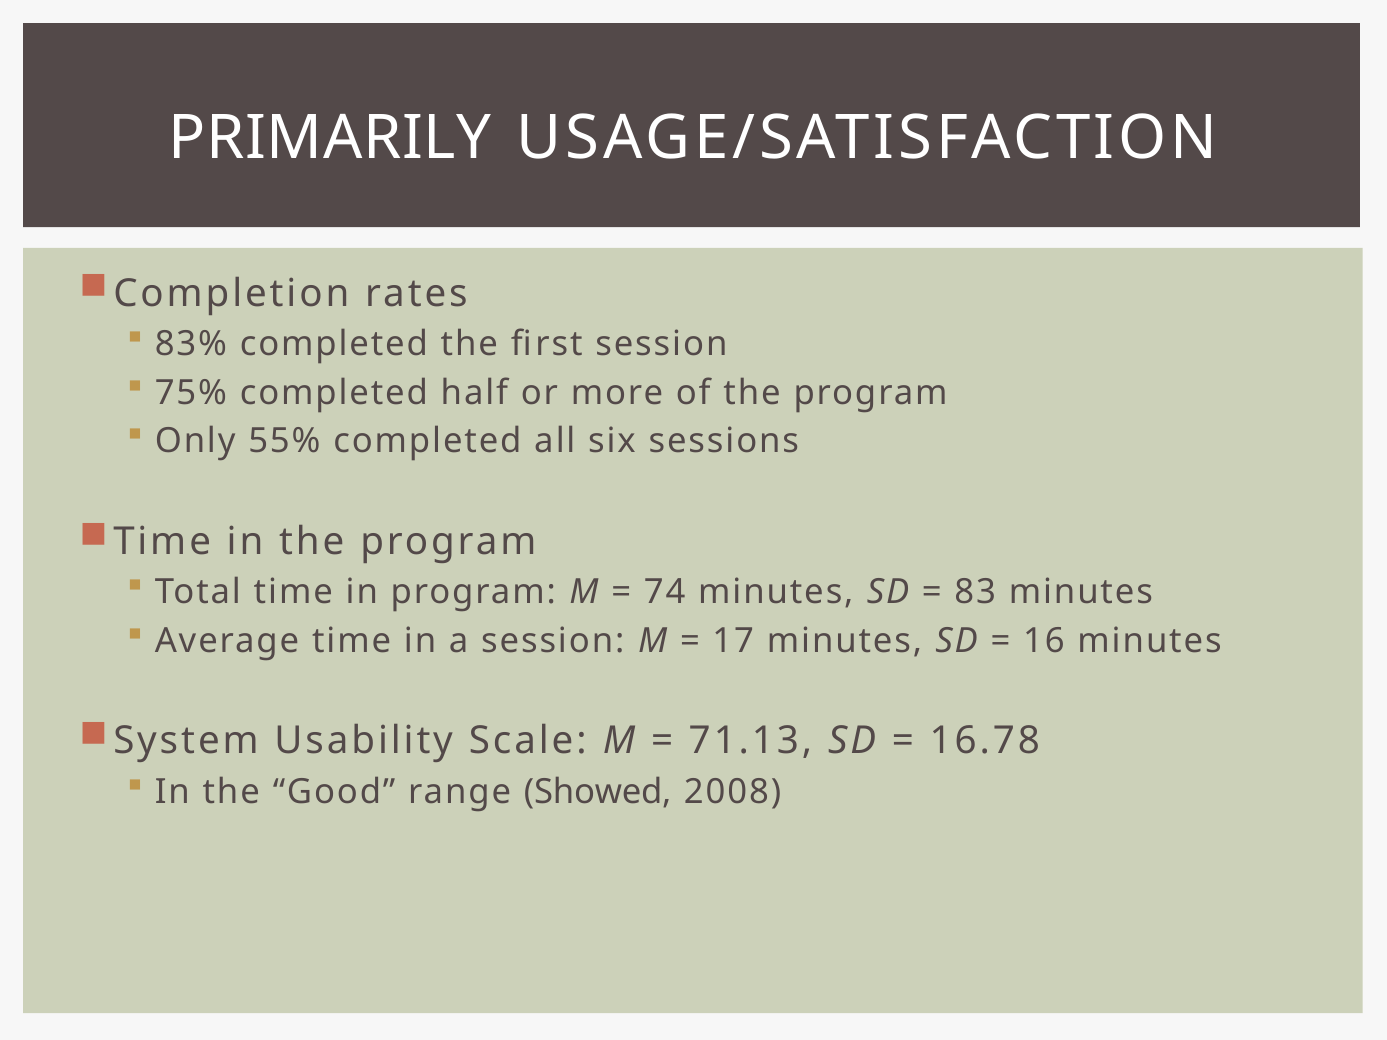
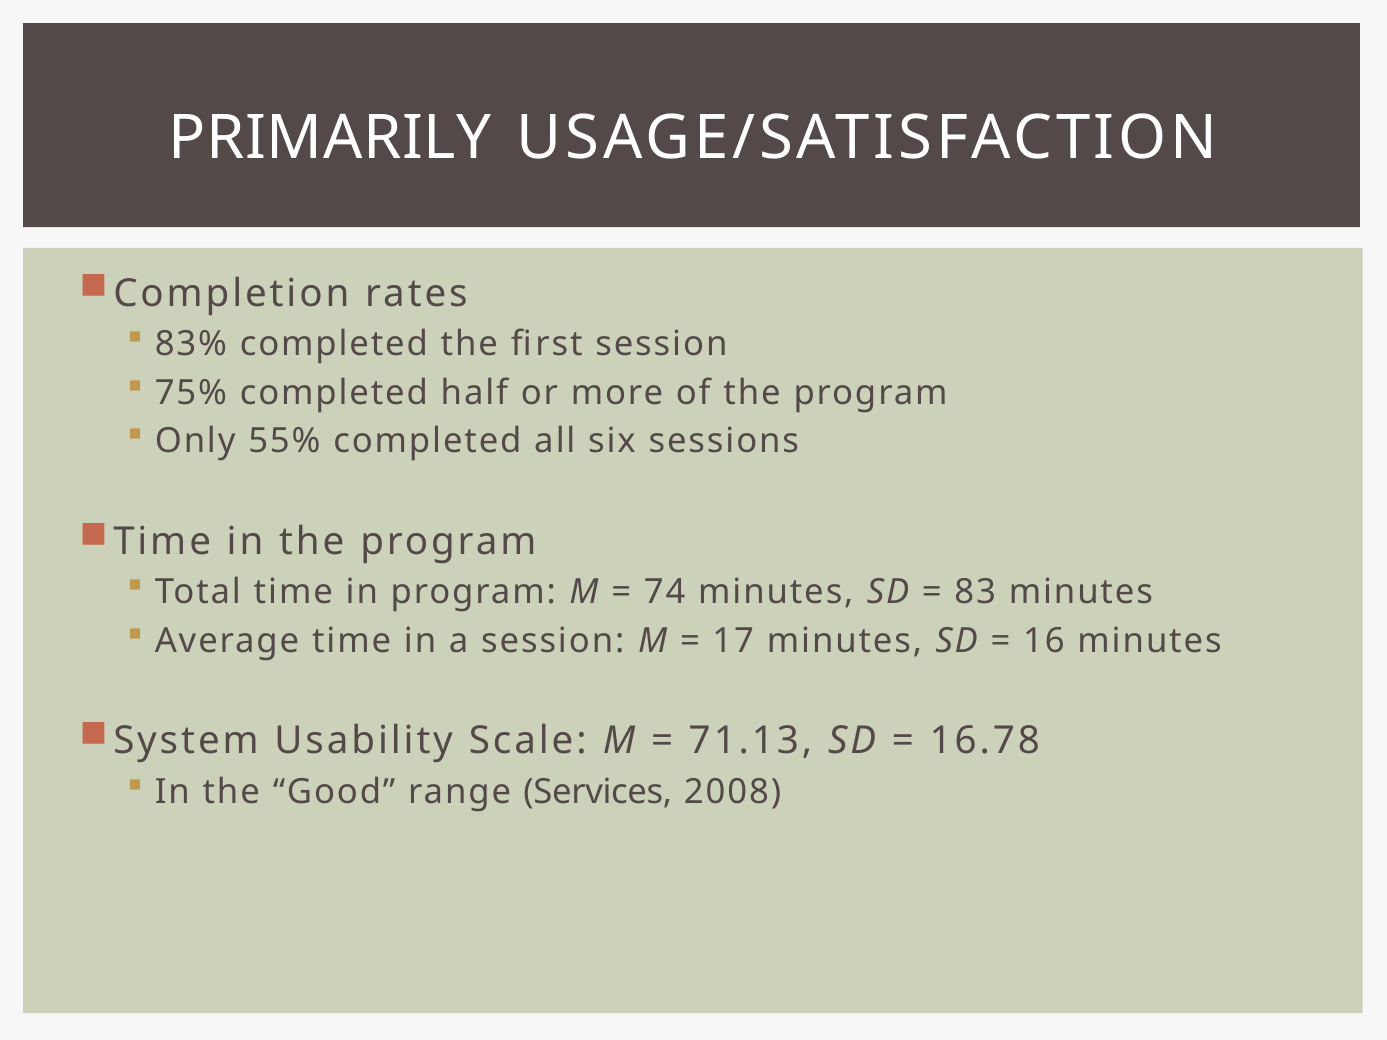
Showed: Showed -> Services
